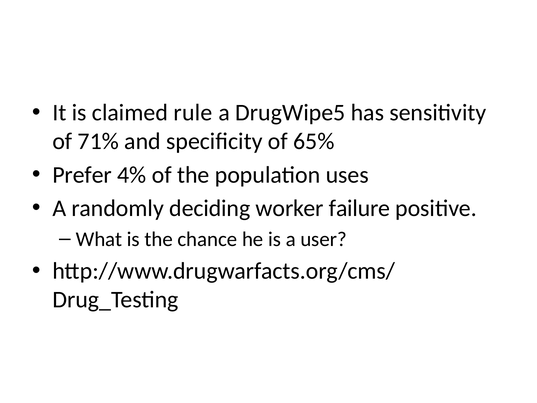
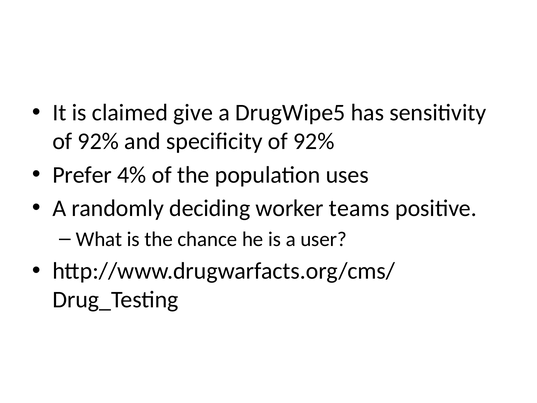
rule: rule -> give
71% at (98, 141): 71% -> 92%
specificity of 65%: 65% -> 92%
failure: failure -> teams
